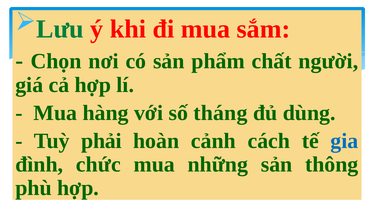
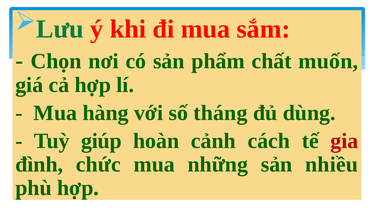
người: người -> muốn
phải: phải -> giúp
gia colour: blue -> red
thông: thông -> nhiều
